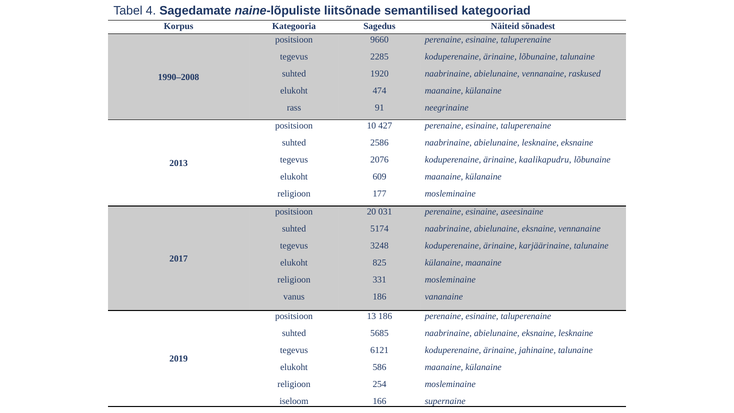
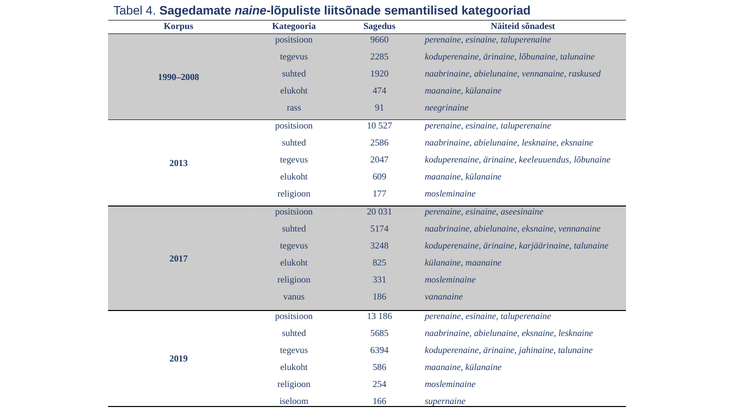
427: 427 -> 527
2076: 2076 -> 2047
kaalikapudru: kaalikapudru -> keeleuuendus
6121: 6121 -> 6394
